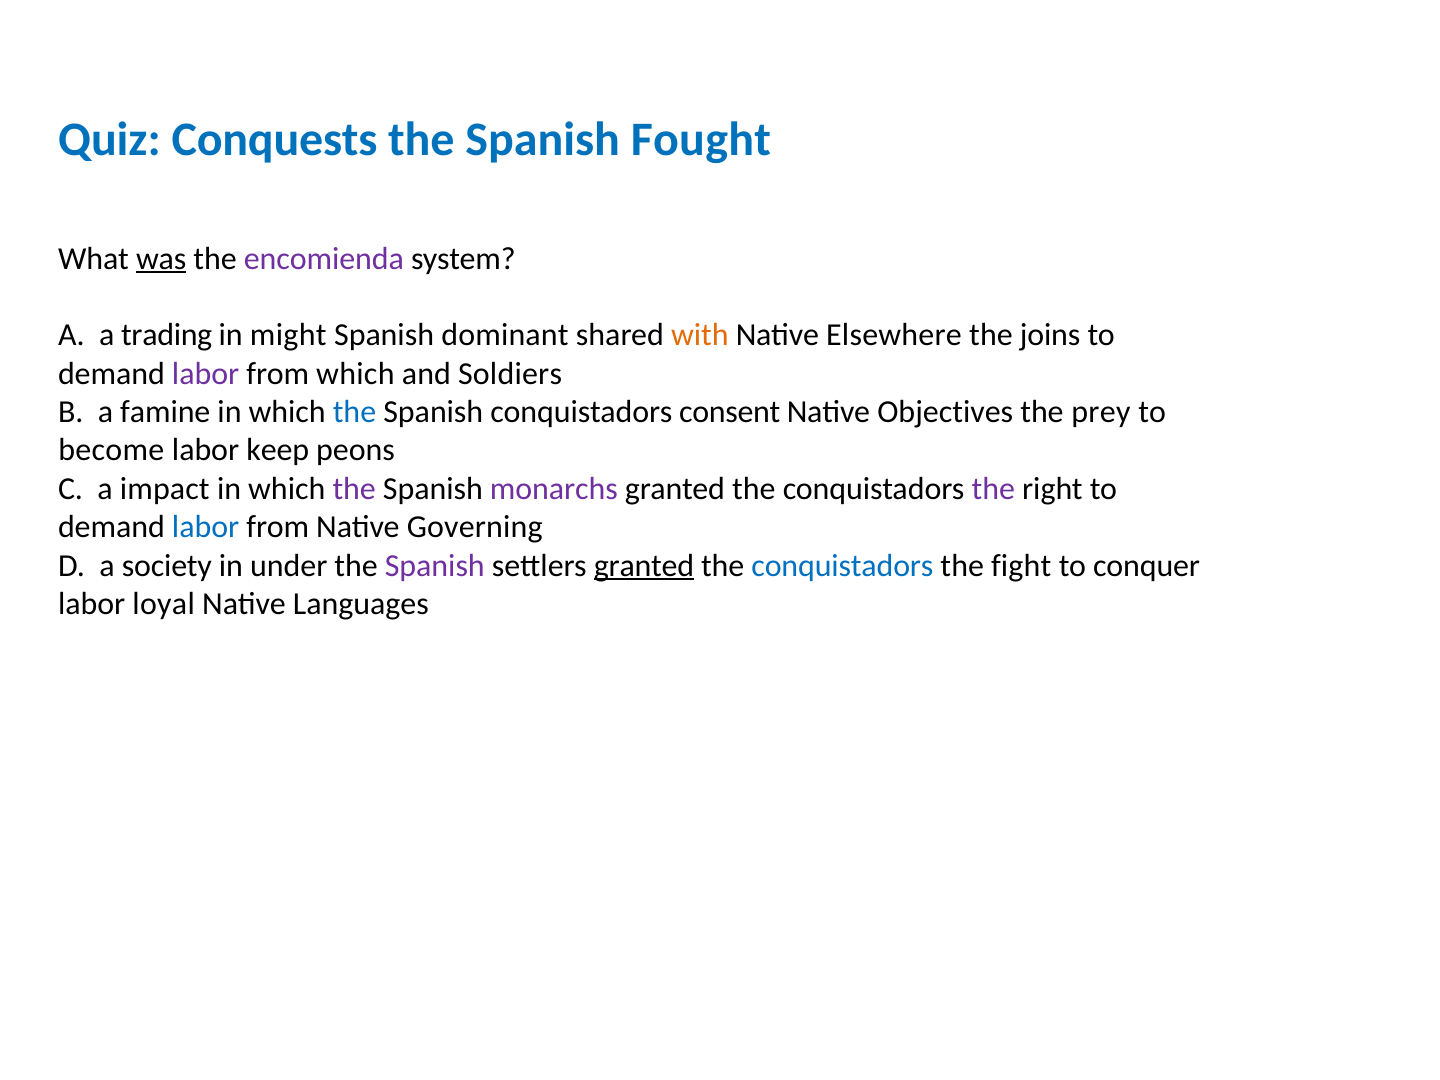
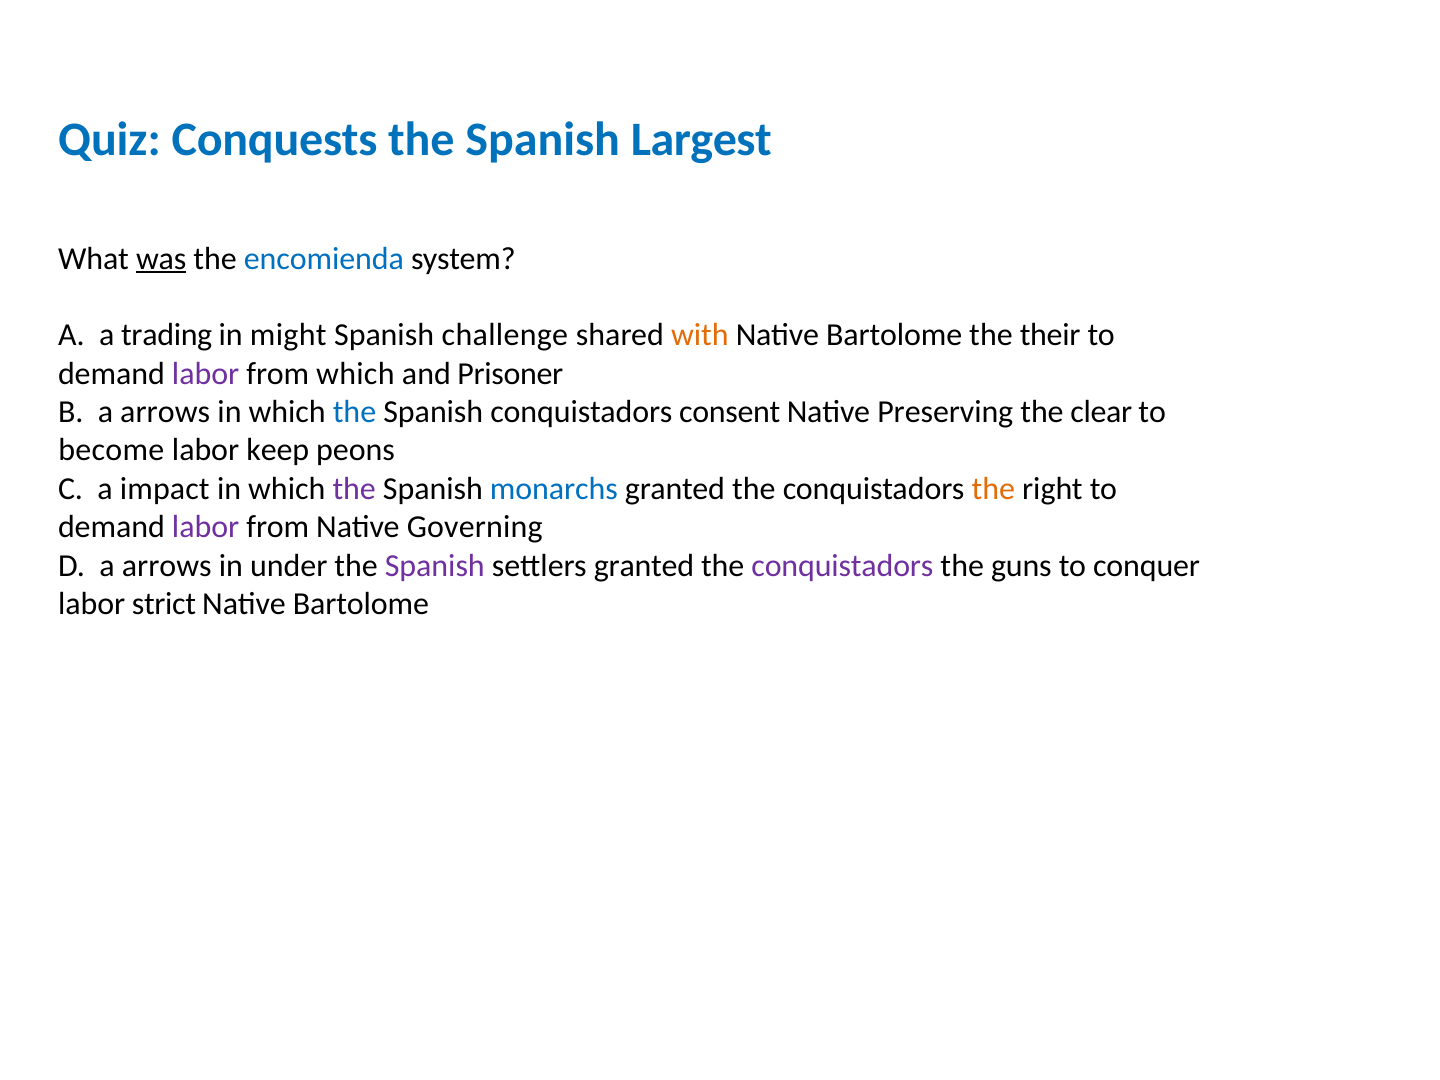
Fought: Fought -> Largest
encomienda colour: purple -> blue
dominant: dominant -> challenge
Elsewhere at (894, 335): Elsewhere -> Bartolome
joins: joins -> their
Soldiers: Soldiers -> Prisoner
B a famine: famine -> arrows
Objectives: Objectives -> Preserving
prey: prey -> clear
monarchs colour: purple -> blue
the at (993, 489) colour: purple -> orange
labor at (206, 527) colour: blue -> purple
D a society: society -> arrows
granted at (644, 566) underline: present -> none
conquistadors at (842, 566) colour: blue -> purple
fight: fight -> guns
loyal: loyal -> strict
Languages at (361, 604): Languages -> Bartolome
